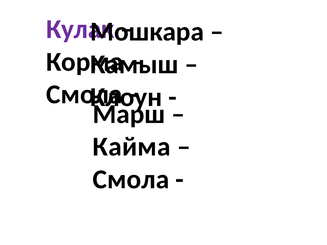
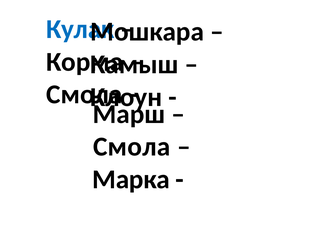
Кулак colour: purple -> blue
Кайма at (132, 147): Кайма -> Смола
Смола at (131, 180): Смола -> Марка
